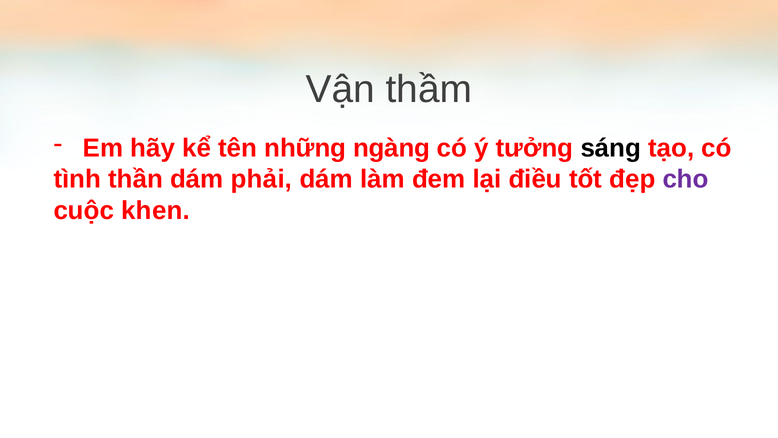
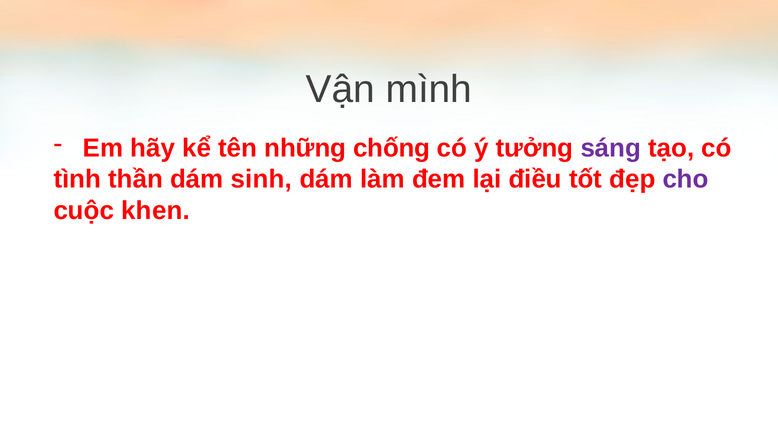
thầm: thầm -> mình
ngàng: ngàng -> chống
sáng colour: black -> purple
phải: phải -> sinh
